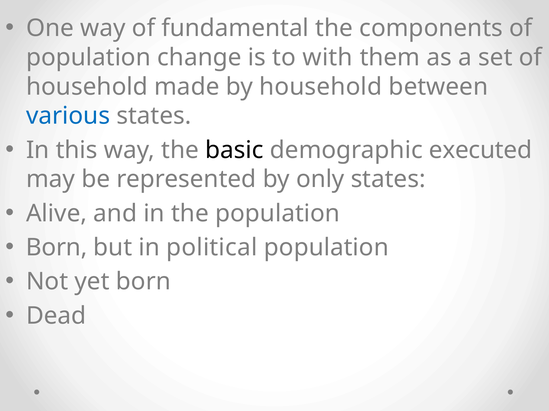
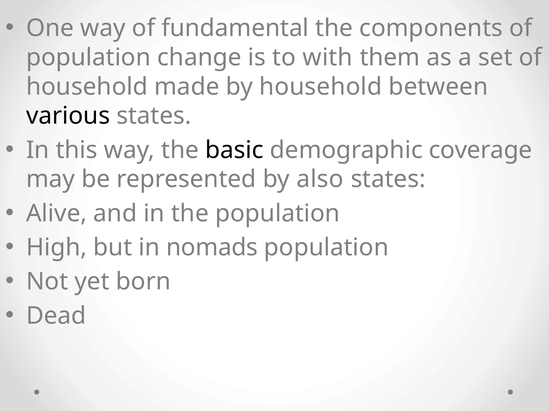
various colour: blue -> black
executed: executed -> coverage
only: only -> also
Born at (57, 248): Born -> High
political: political -> nomads
